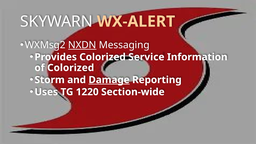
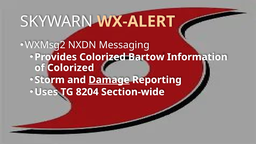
NXDN underline: present -> none
Service: Service -> Bartow
1220: 1220 -> 8204
